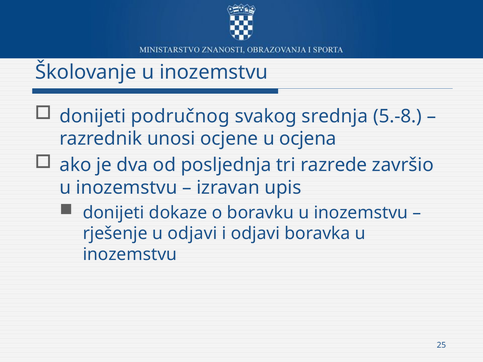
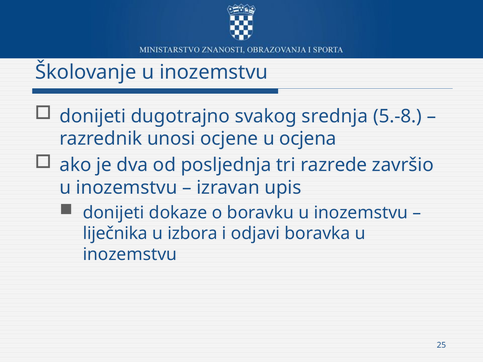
područnog: područnog -> dugotrajno
rješenje: rješenje -> liječnika
u odjavi: odjavi -> izbora
